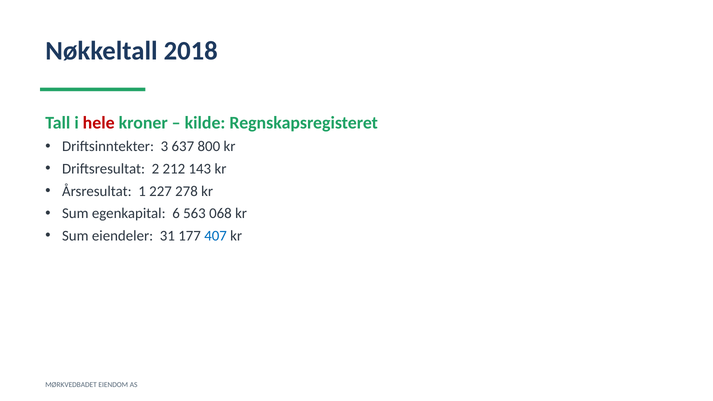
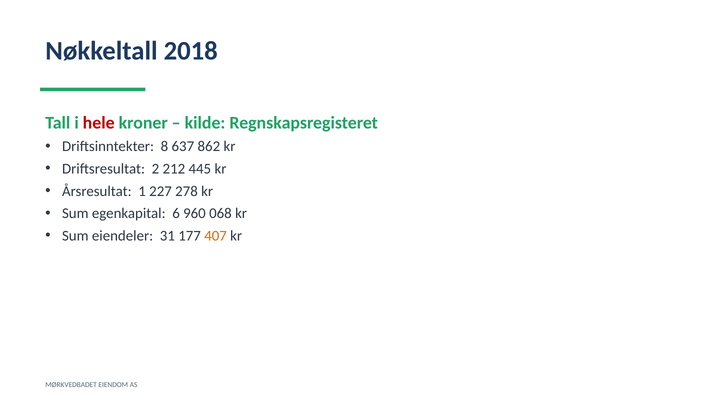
3: 3 -> 8
800: 800 -> 862
143: 143 -> 445
563: 563 -> 960
407 colour: blue -> orange
